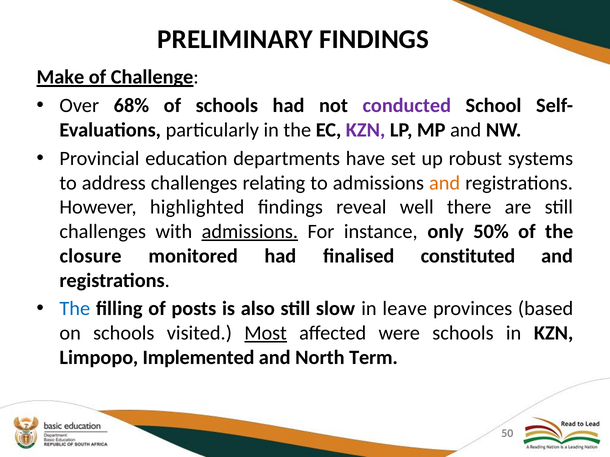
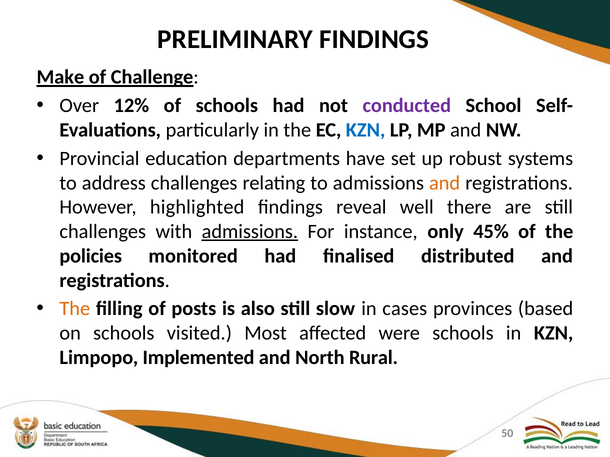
68%: 68% -> 12%
KZN at (366, 130) colour: purple -> blue
50%: 50% -> 45%
closure: closure -> policies
constituted: constituted -> distributed
The at (75, 309) colour: blue -> orange
leave: leave -> cases
Most underline: present -> none
Term: Term -> Rural
